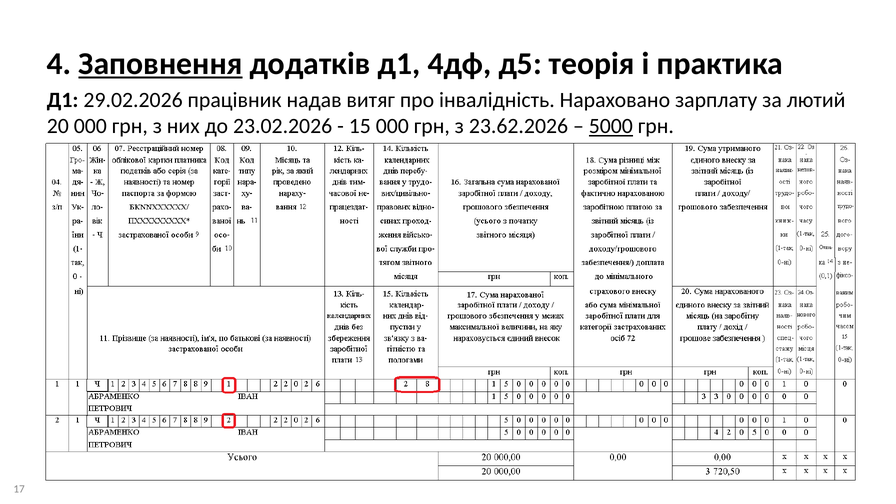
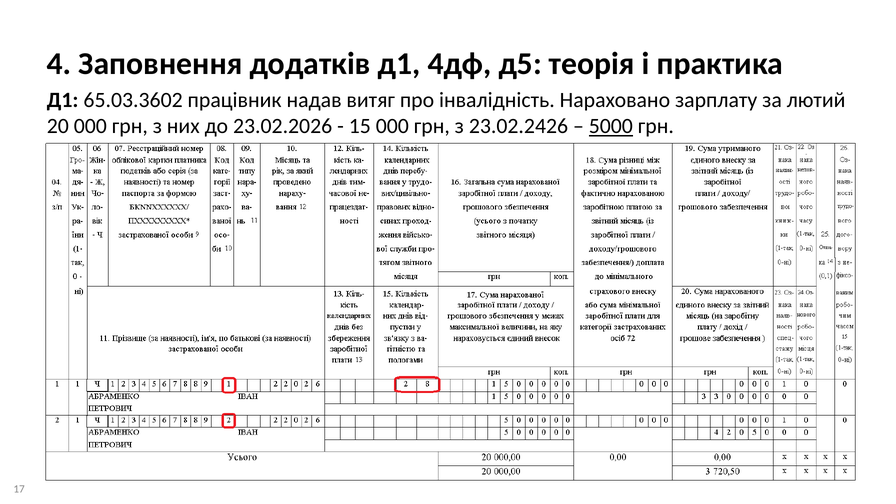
Заповнення underline: present -> none
29.02.2026: 29.02.2026 -> 65.03.3602
23.62.2026: 23.62.2026 -> 23.02.2426
